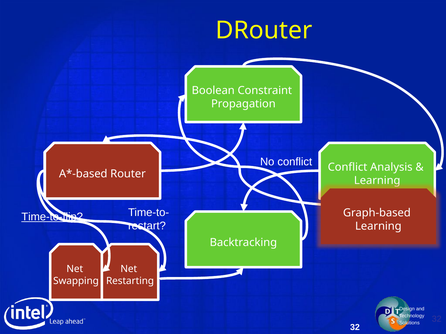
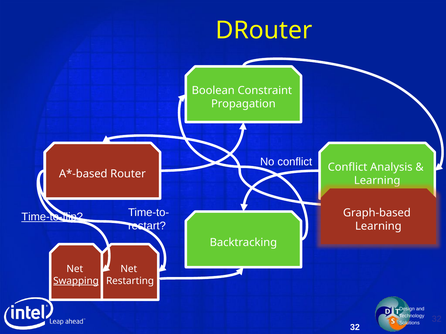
Swapping underline: none -> present
